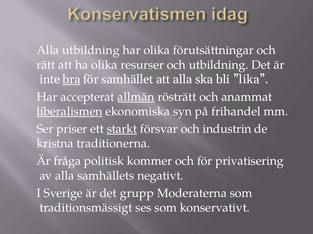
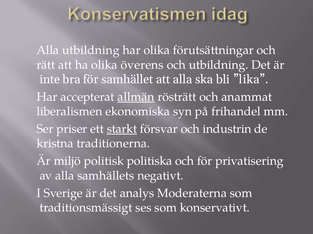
resurser: resurser -> överens
bra underline: present -> none
liberalismen underline: present -> none
fråga: fråga -> miljö
kommer: kommer -> politiska
grupp: grupp -> analys
